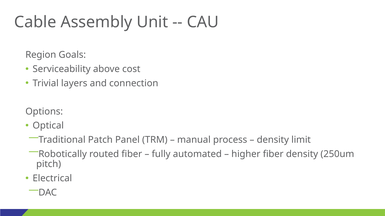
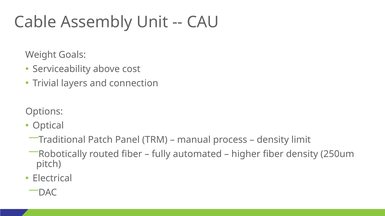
Region: Region -> Weight
